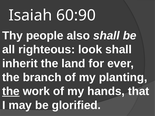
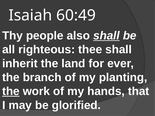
60:90: 60:90 -> 60:49
shall at (106, 36) underline: none -> present
look: look -> thee
